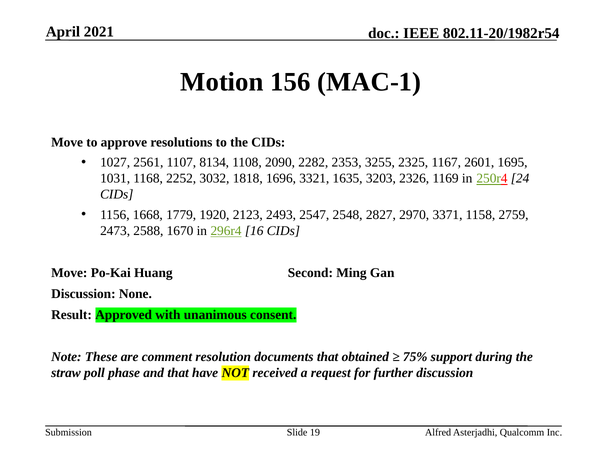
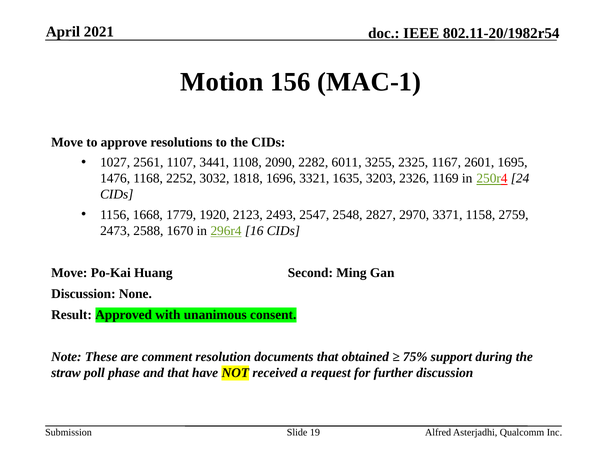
8134: 8134 -> 3441
2353: 2353 -> 6011
1031: 1031 -> 1476
